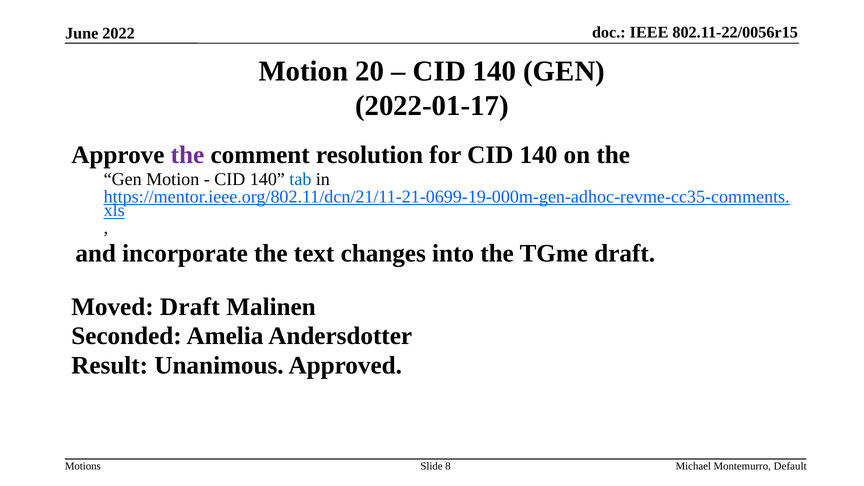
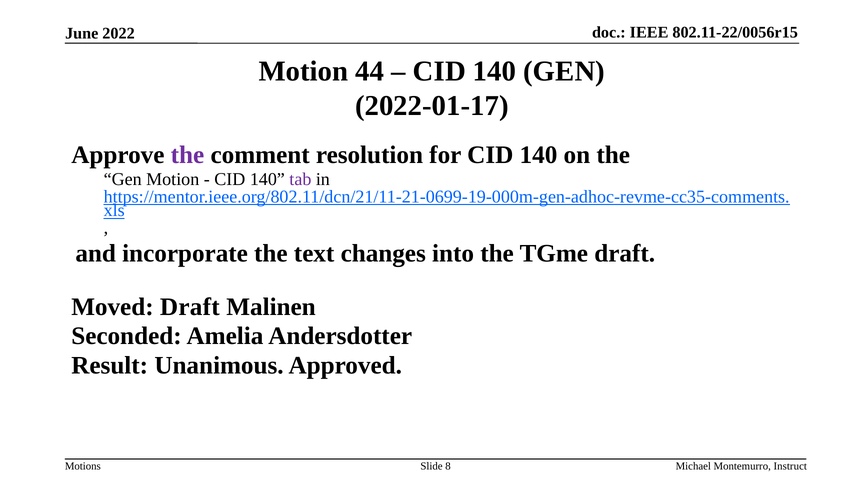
20: 20 -> 44
tab colour: blue -> purple
Default: Default -> Instruct
